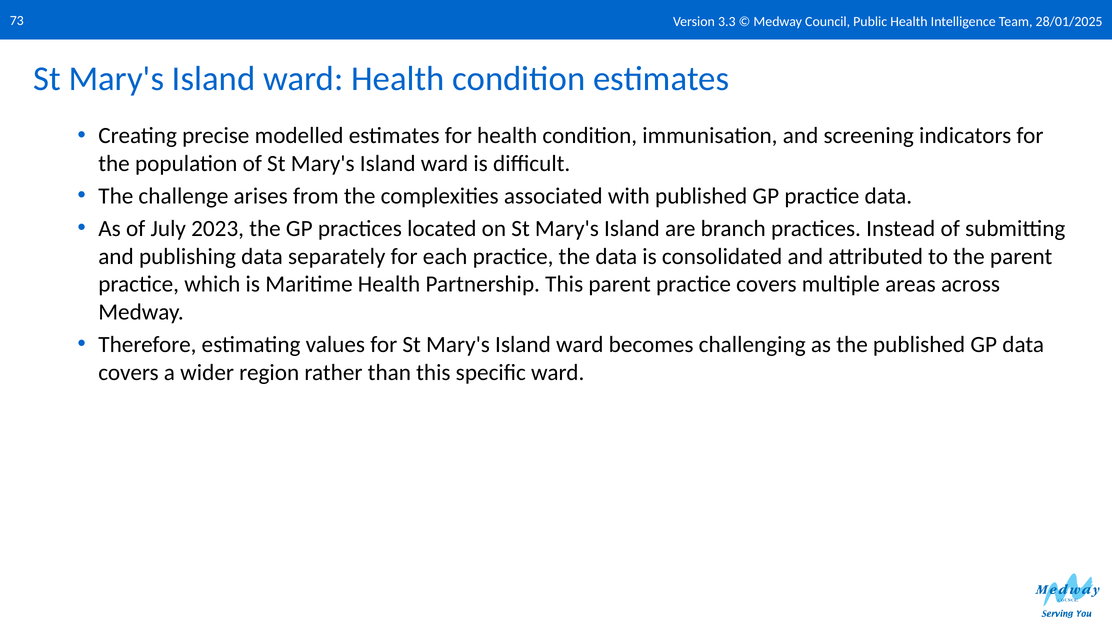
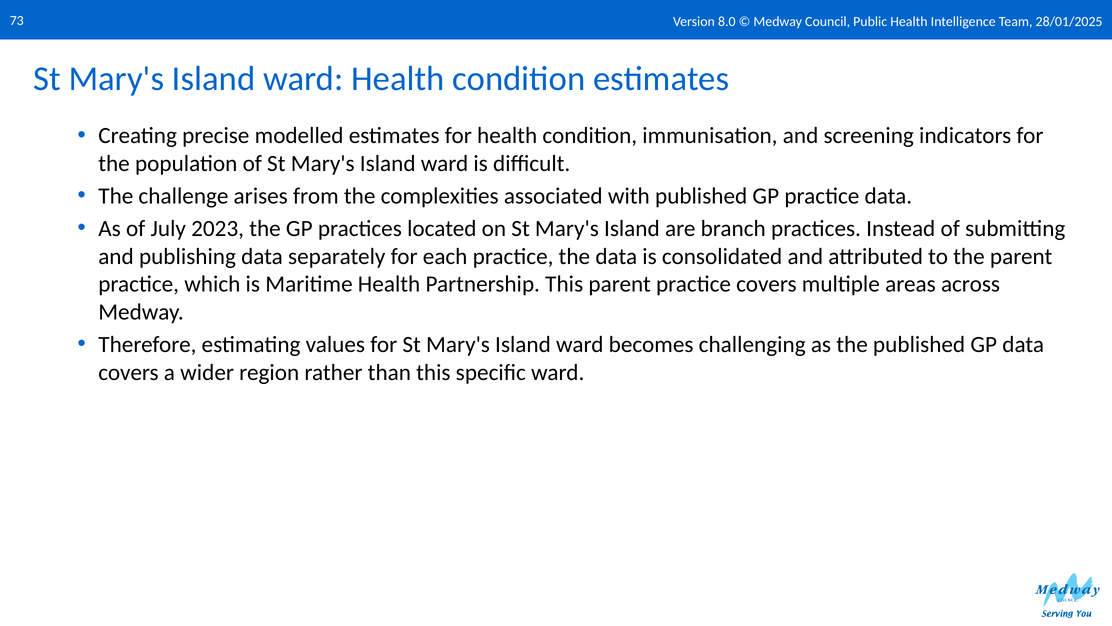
3.3: 3.3 -> 8.0
